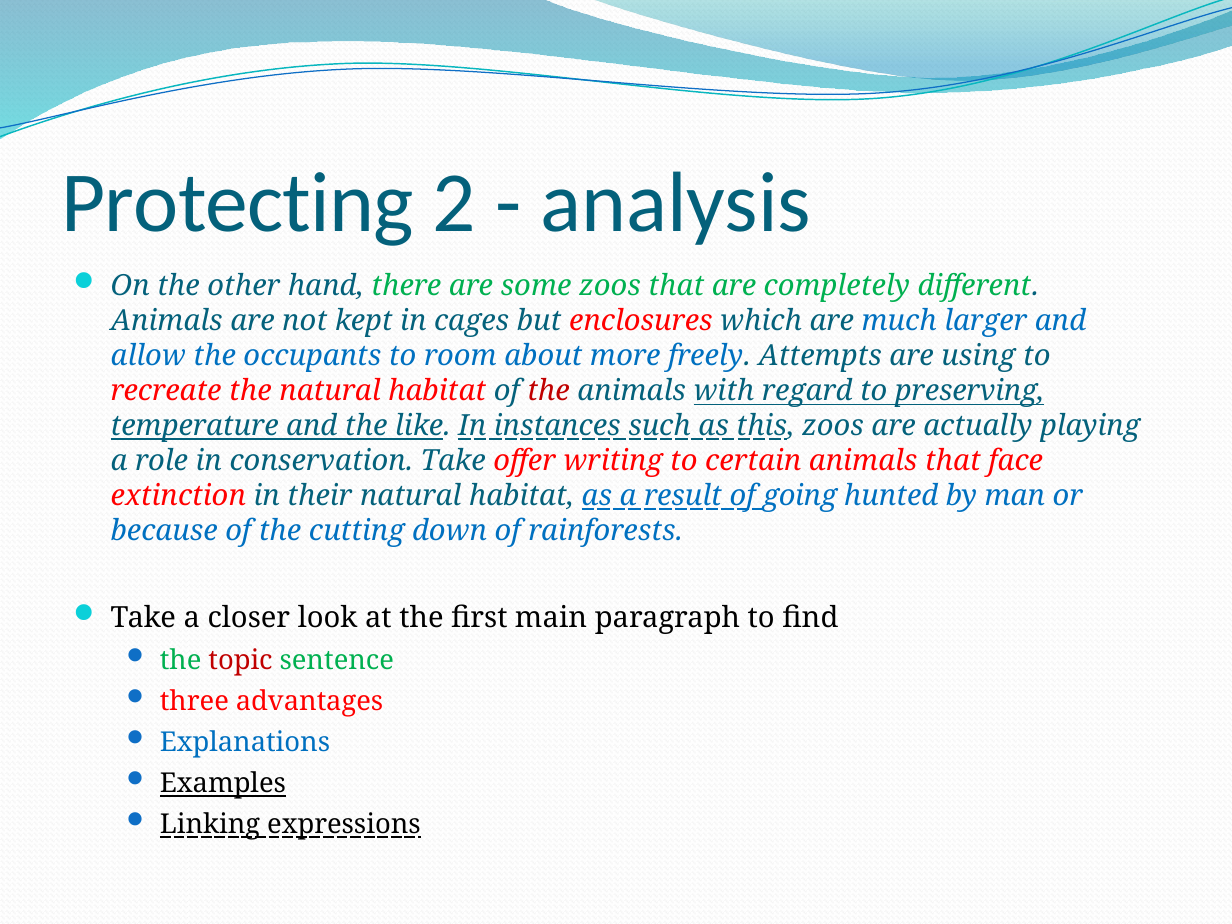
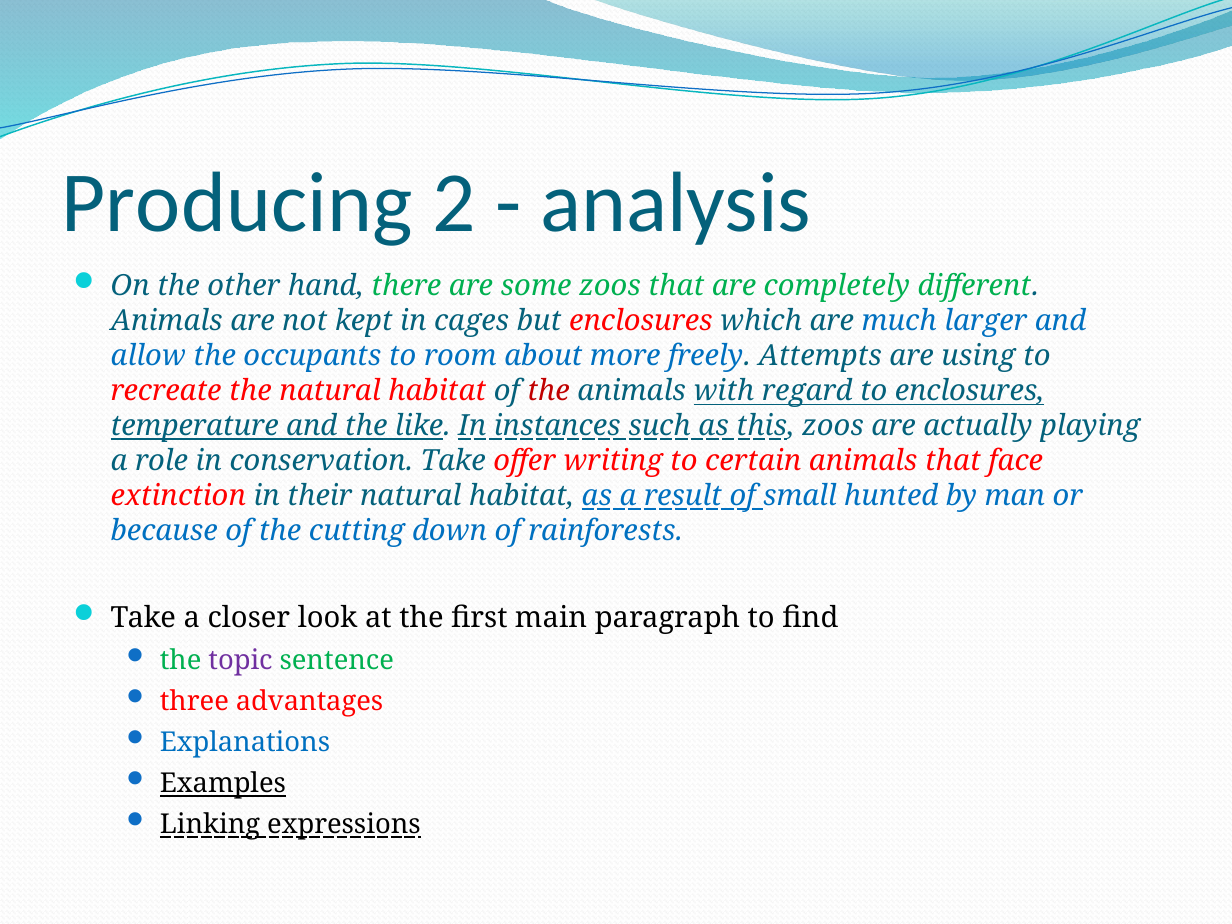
Protecting: Protecting -> Producing
to preserving: preserving -> enclosures
going: going -> small
topic colour: red -> purple
